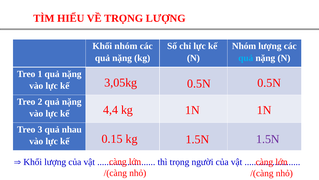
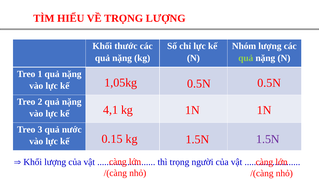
Khối nhóm: nhóm -> thước
quả at (246, 58) colour: light blue -> light green
3,05kg: 3,05kg -> 1,05kg
4,4: 4,4 -> 4,1
nhau: nhau -> nước
